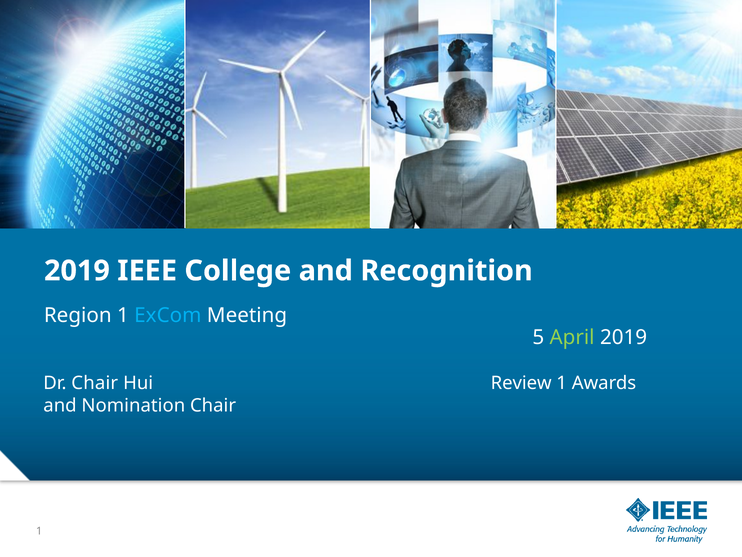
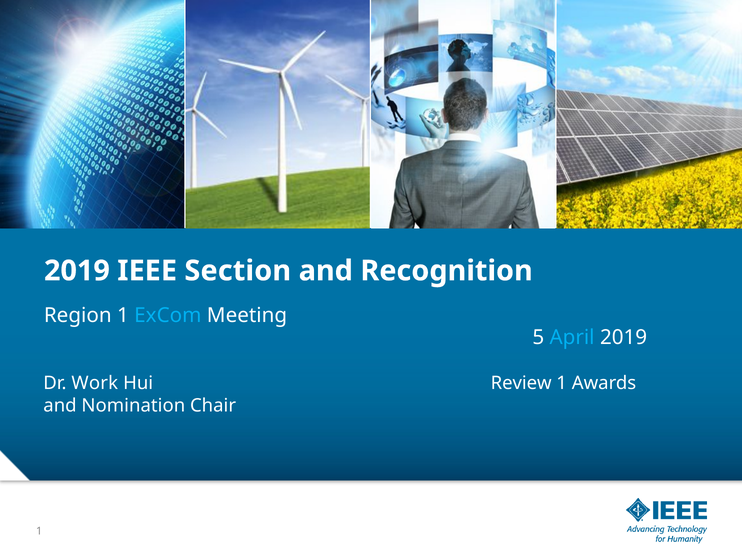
College: College -> Section
April colour: light green -> light blue
Dr Chair: Chair -> Work
